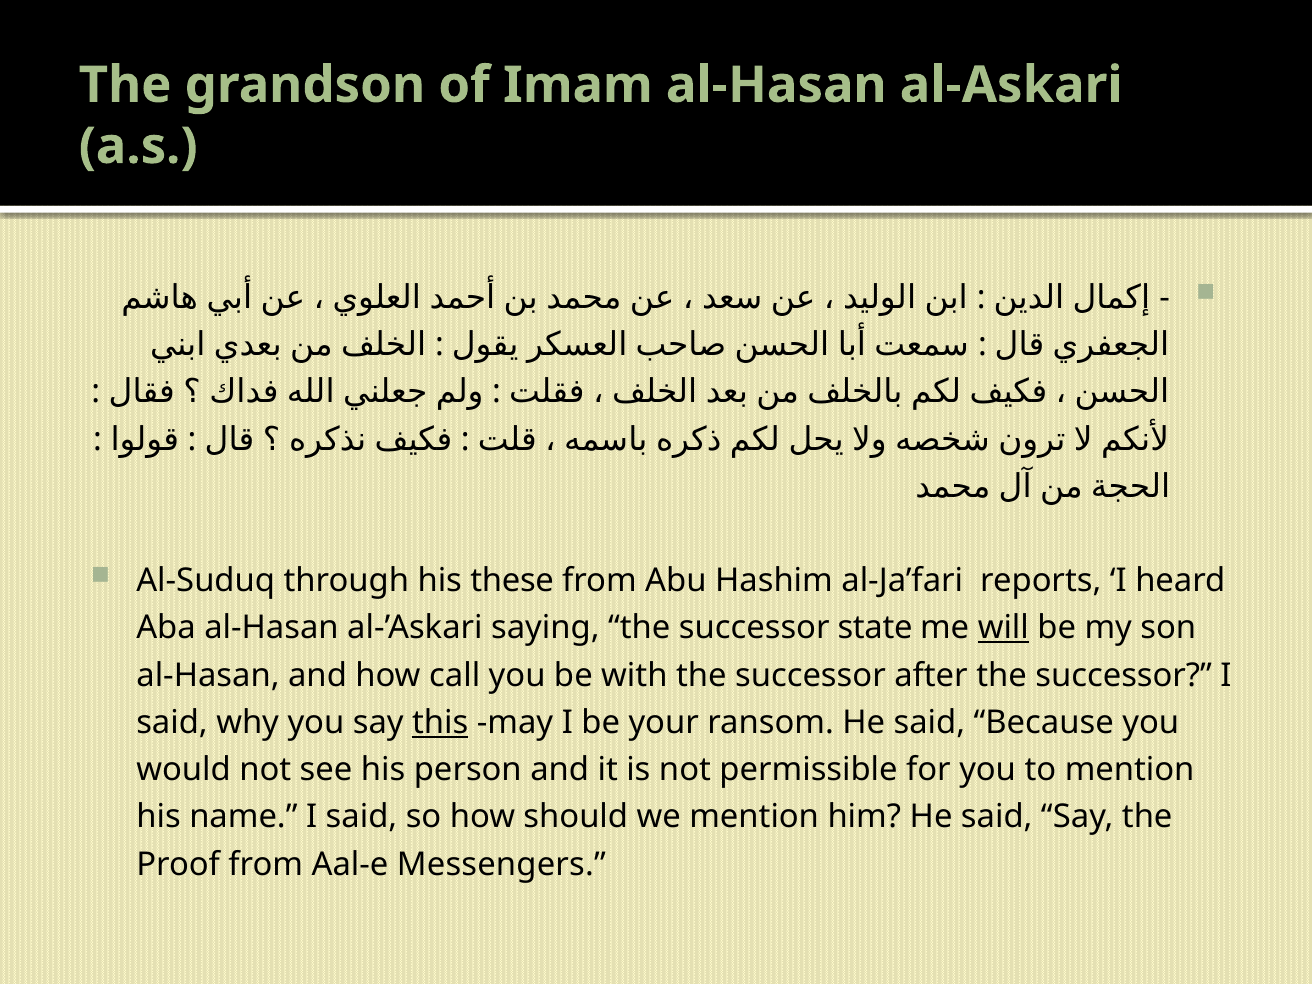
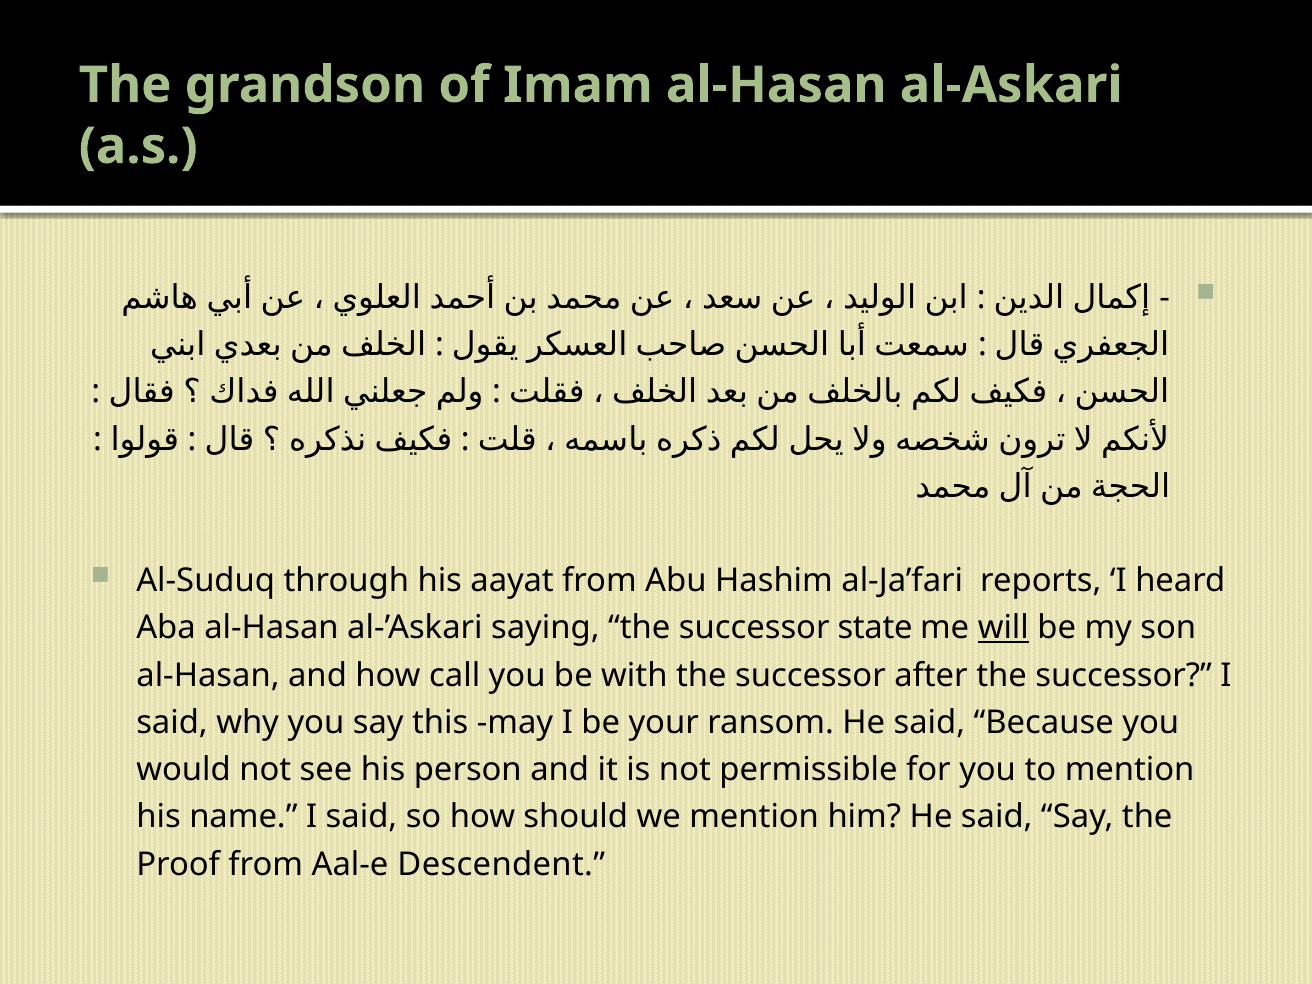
these: these -> aayat
this underline: present -> none
Messengers: Messengers -> Descendent
